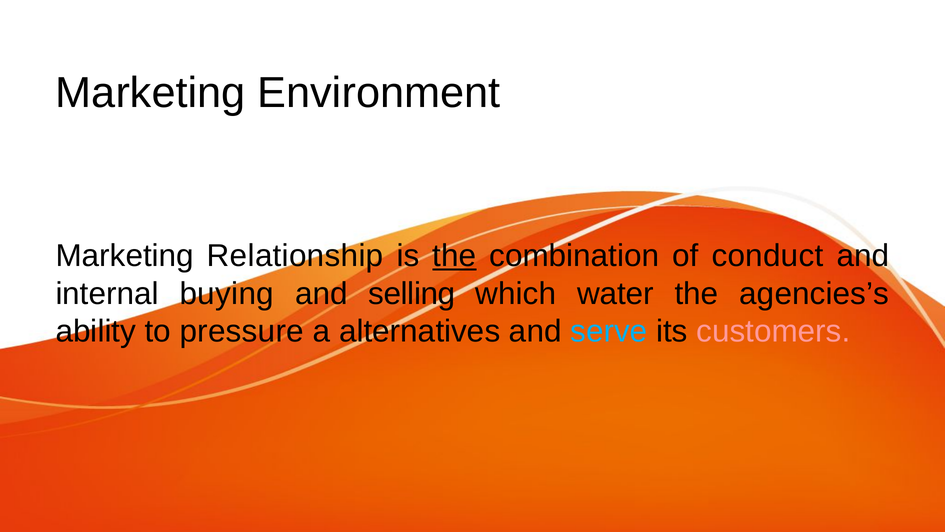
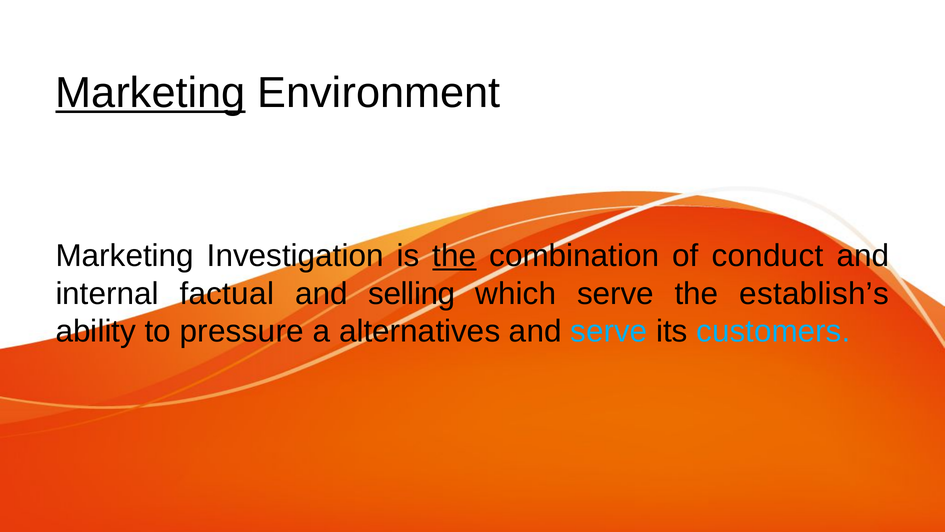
Marketing at (150, 93) underline: none -> present
Relationship: Relationship -> Investigation
buying: buying -> factual
which water: water -> serve
agencies’s: agencies’s -> establish’s
customers colour: pink -> light blue
